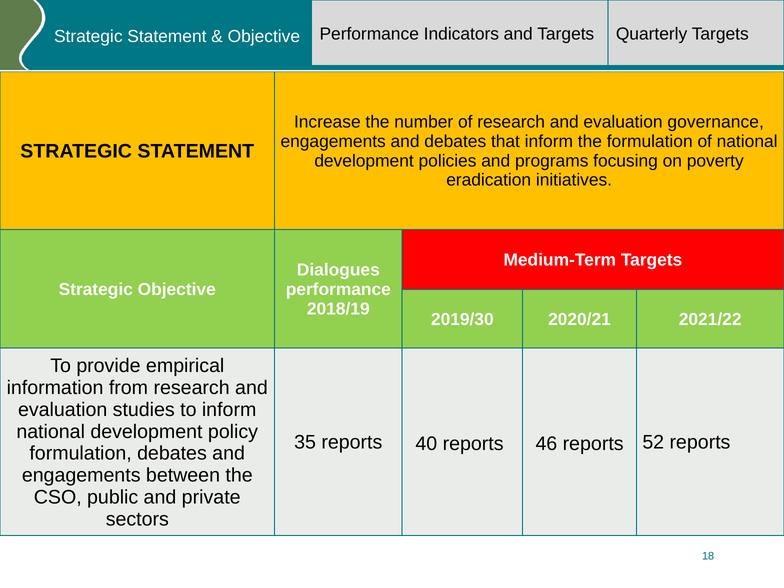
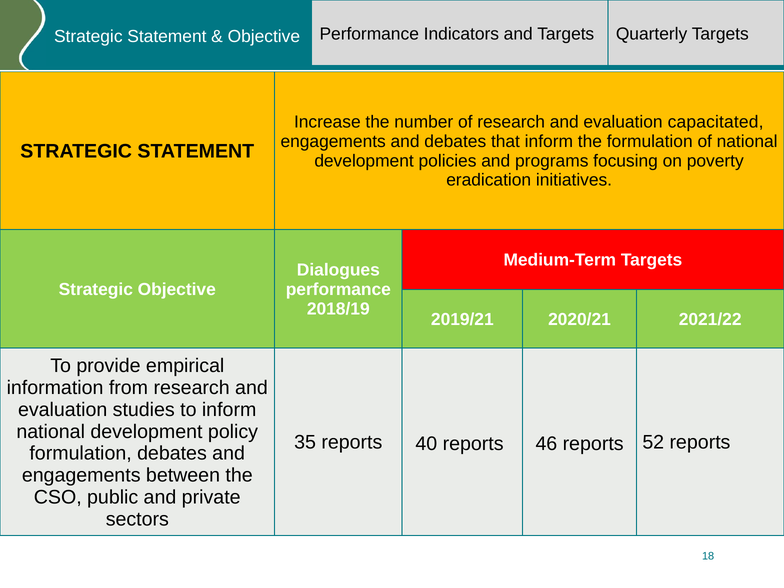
governance: governance -> capacitated
2019/30: 2019/30 -> 2019/21
